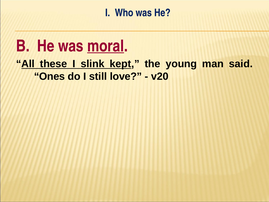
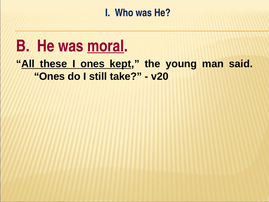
I slink: slink -> ones
love: love -> take
